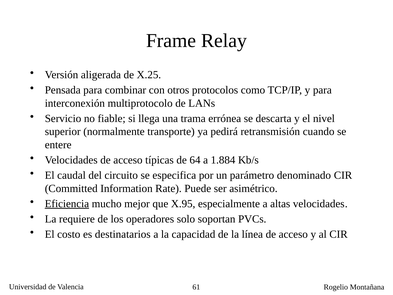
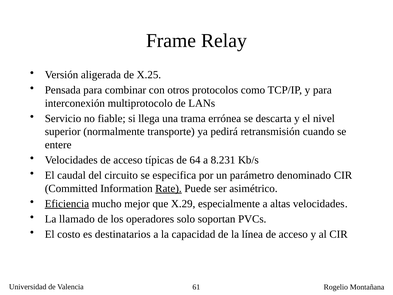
1.884: 1.884 -> 8.231
Rate underline: none -> present
X.95: X.95 -> X.29
requiere: requiere -> llamado
